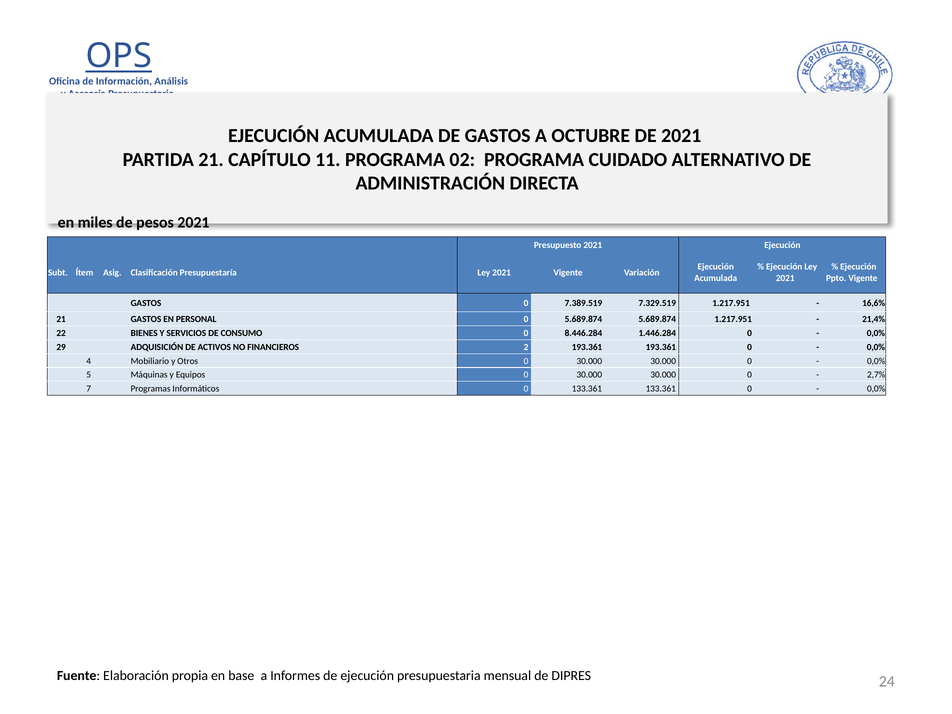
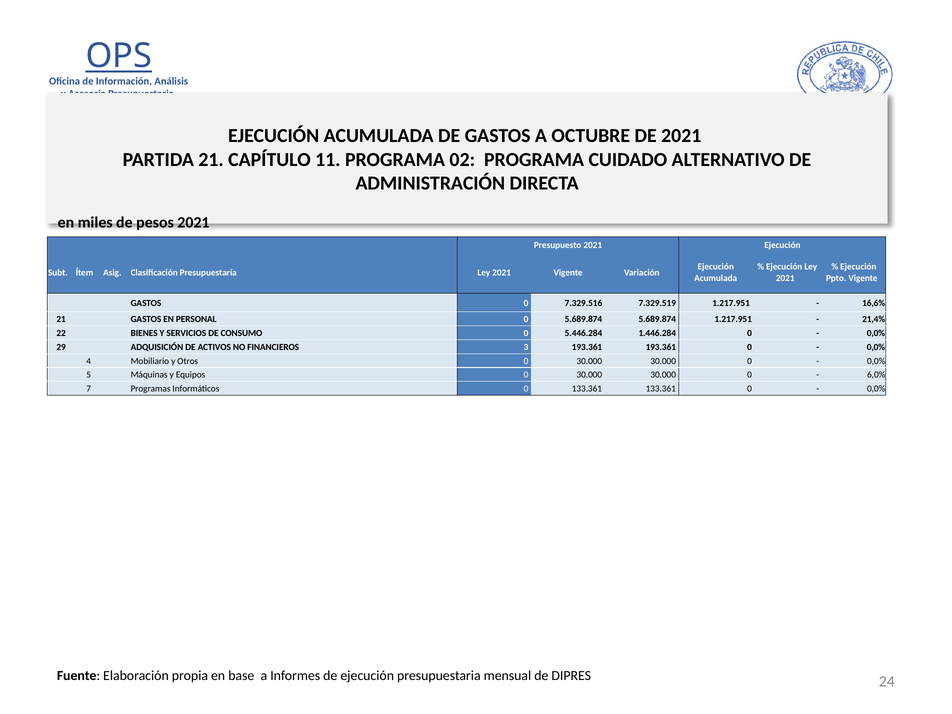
7.389.519: 7.389.519 -> 7.329.516
8.446.284: 8.446.284 -> 5.446.284
2: 2 -> 3
2,7%: 2,7% -> 6,0%
